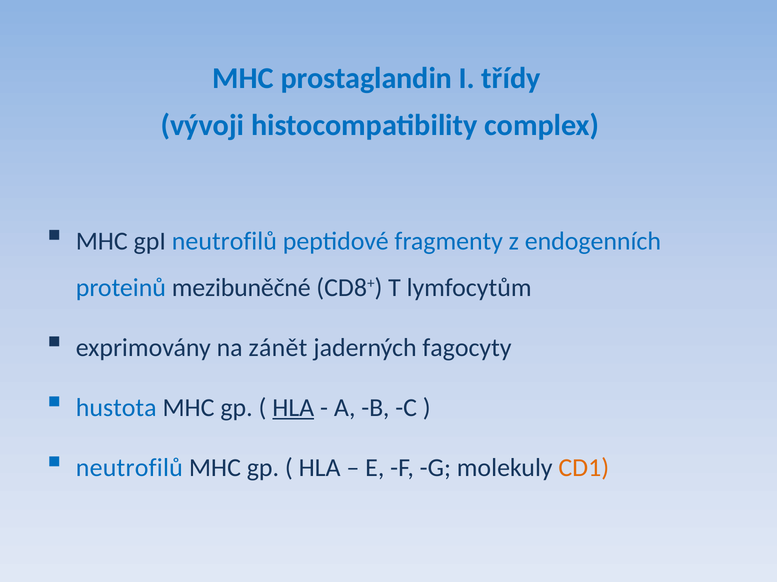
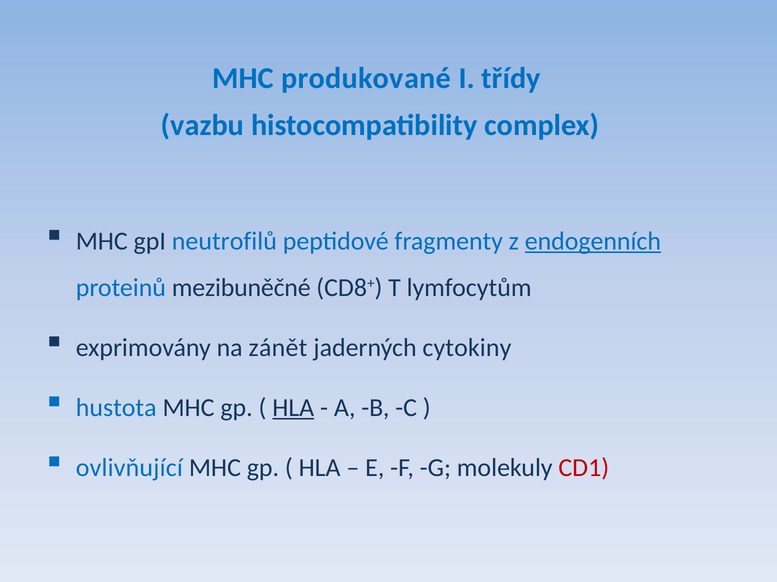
prostaglandin: prostaglandin -> produkované
vývoji: vývoji -> vazbu
endogenních underline: none -> present
fagocyty: fagocyty -> cytokiny
neutrofilů at (129, 468): neutrofilů -> ovlivňující
CD1 colour: orange -> red
